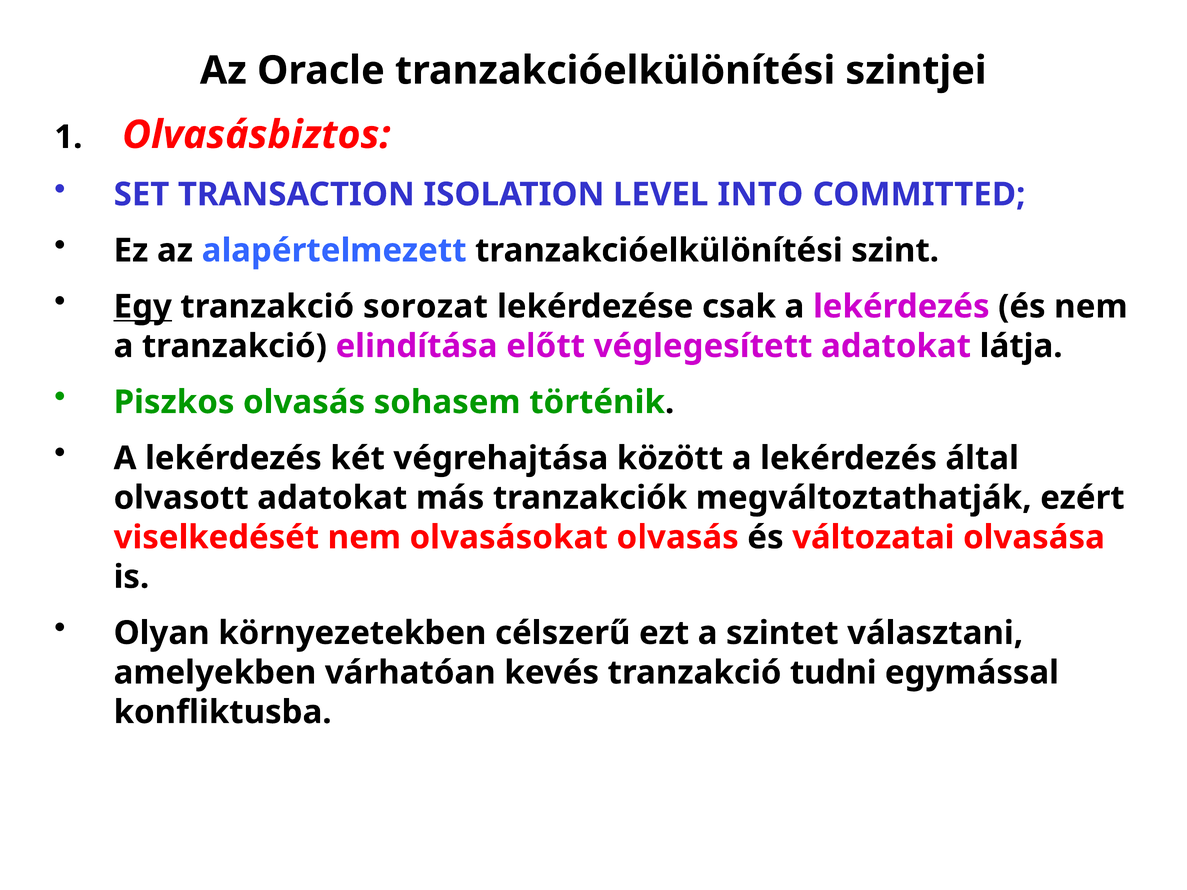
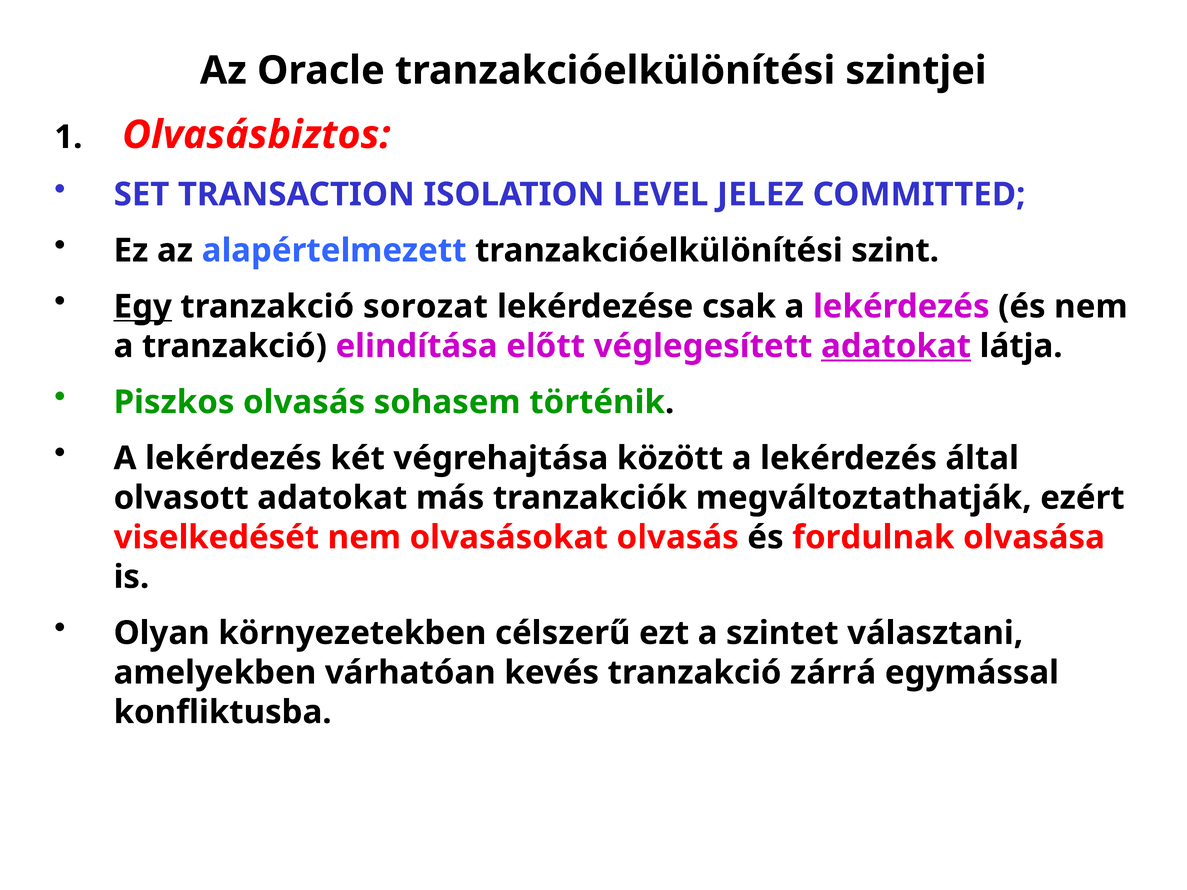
INTO: INTO -> JELEZ
adatokat at (896, 346) underline: none -> present
változatai: változatai -> fordulnak
tudni: tudni -> zárrá
